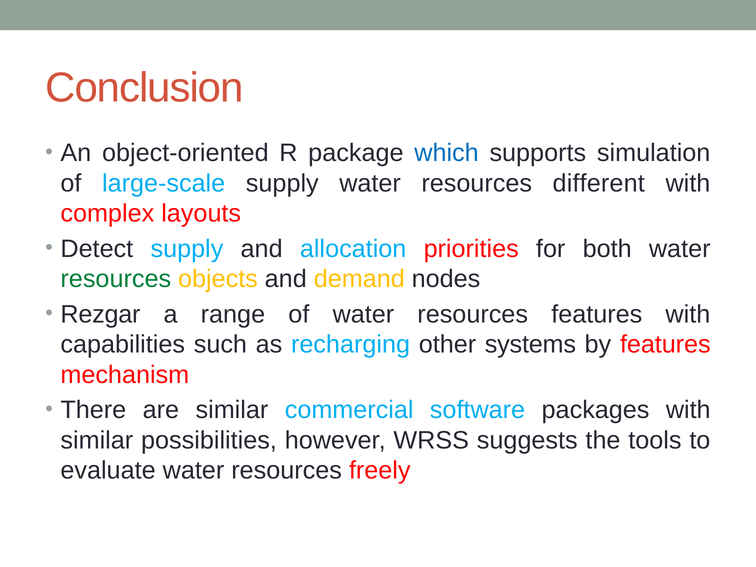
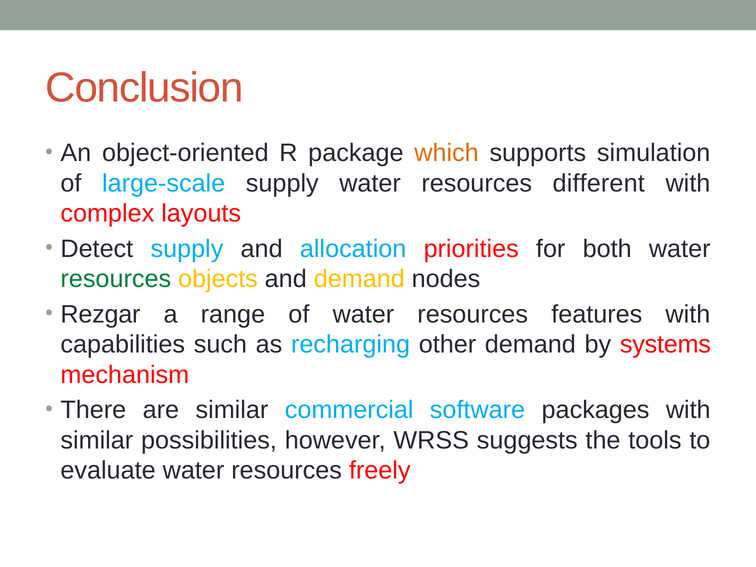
which colour: blue -> orange
other systems: systems -> demand
by features: features -> systems
